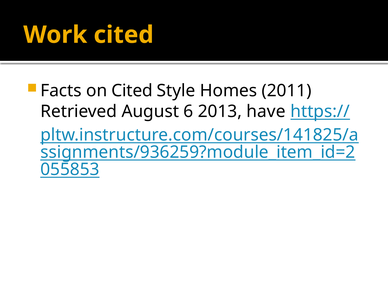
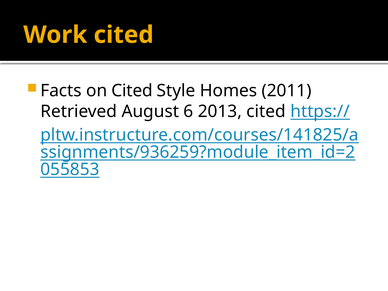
2013 have: have -> cited
